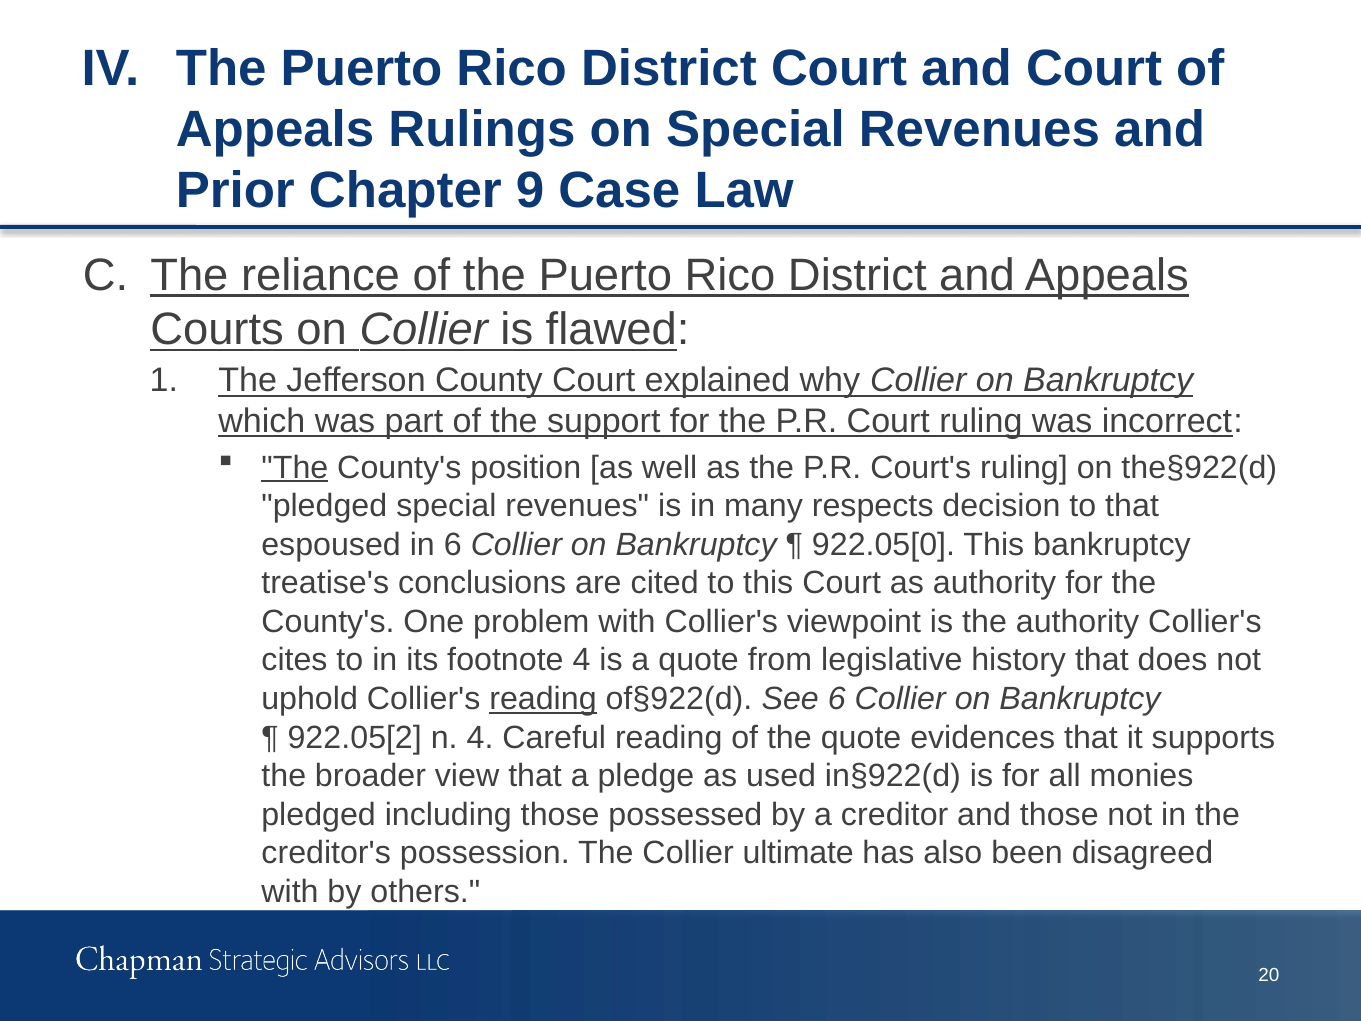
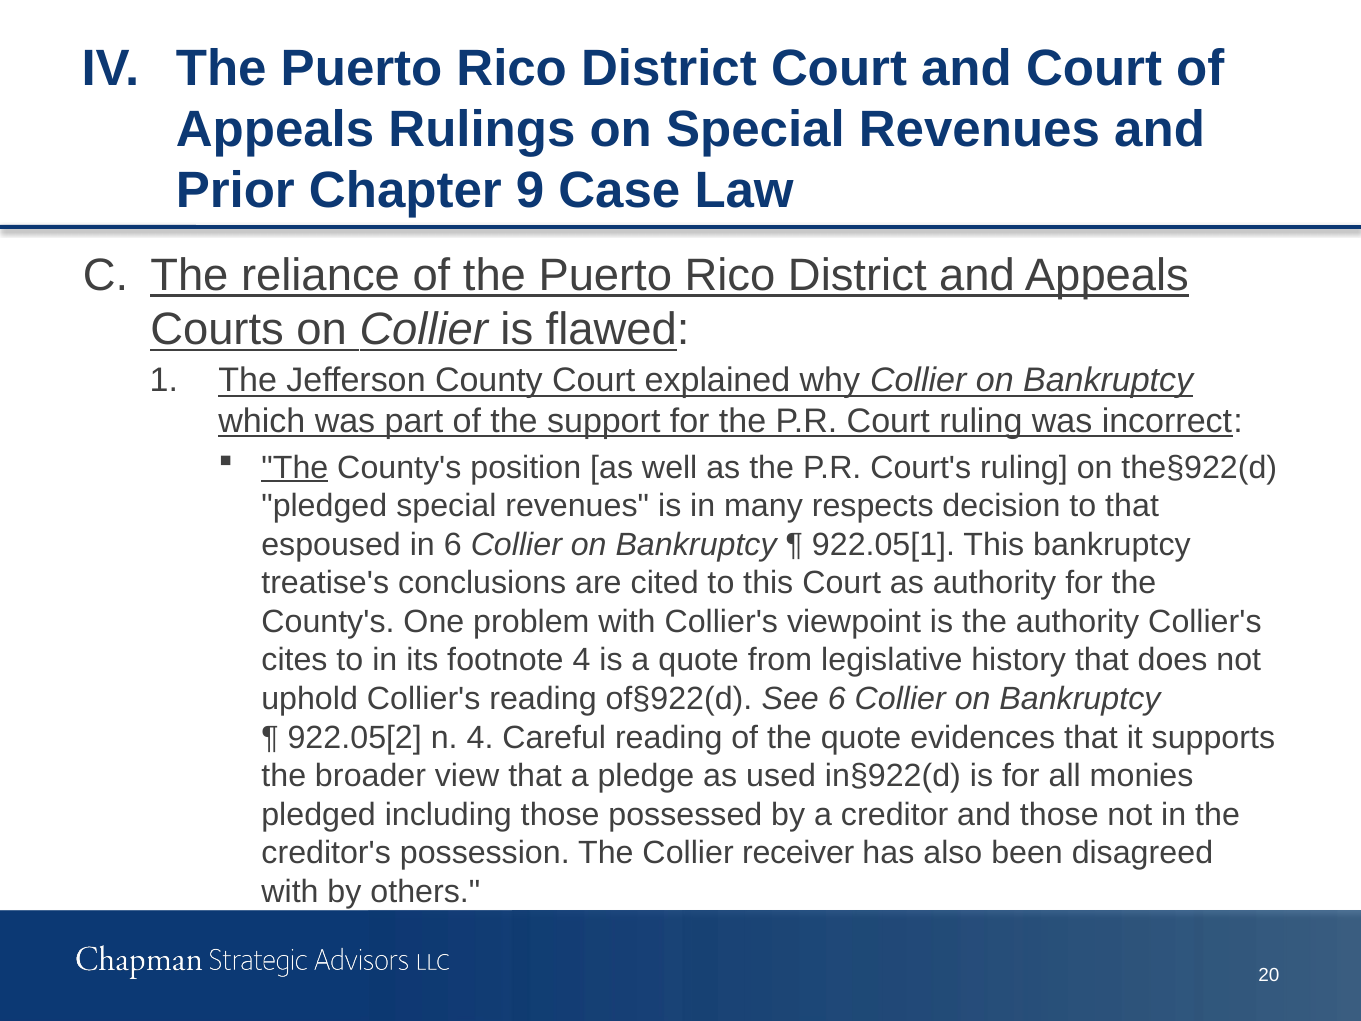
922.05[0: 922.05[0 -> 922.05[1
reading at (543, 699) underline: present -> none
ultimate: ultimate -> receiver
